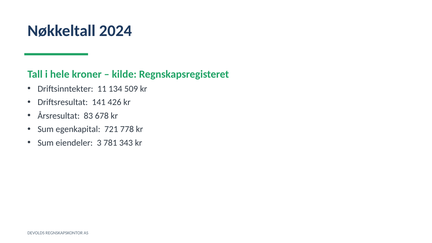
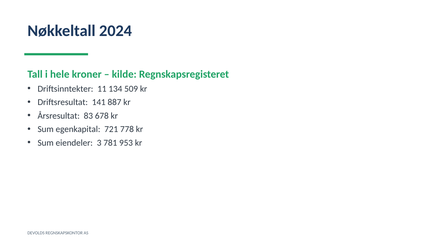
426: 426 -> 887
343: 343 -> 953
